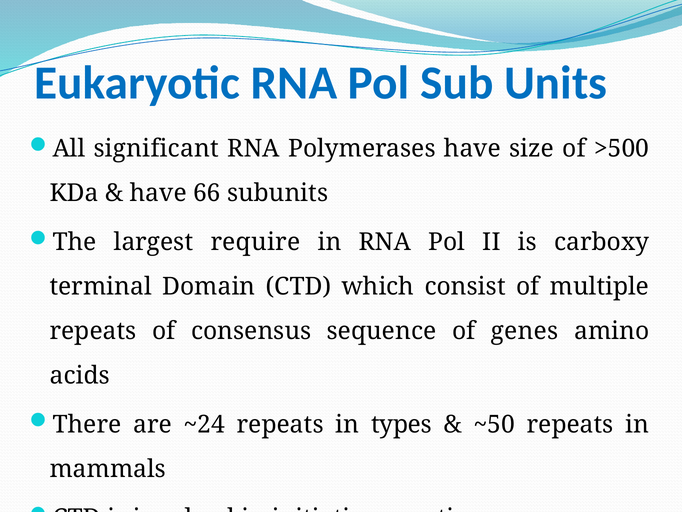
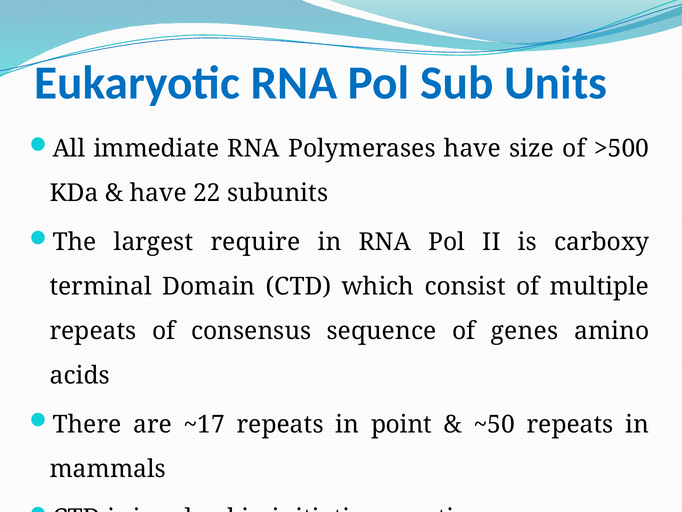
significant: significant -> immediate
66: 66 -> 22
~24: ~24 -> ~17
types: types -> point
